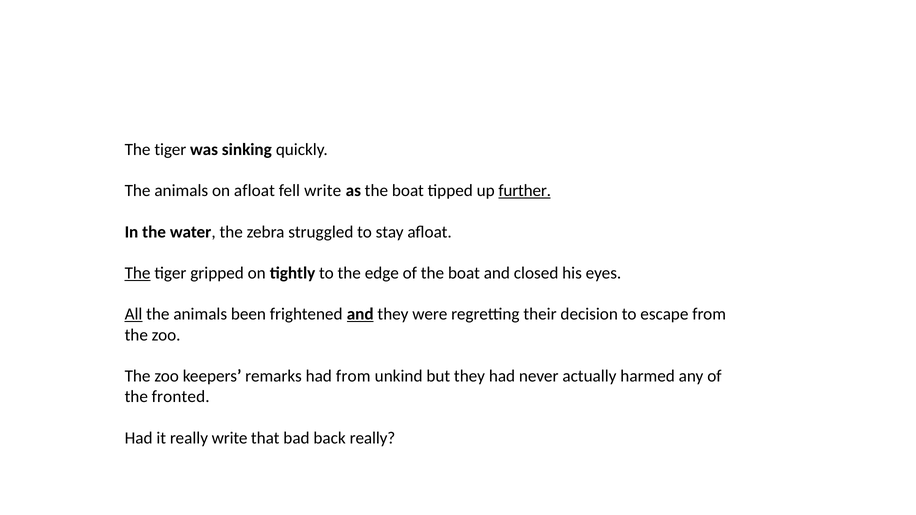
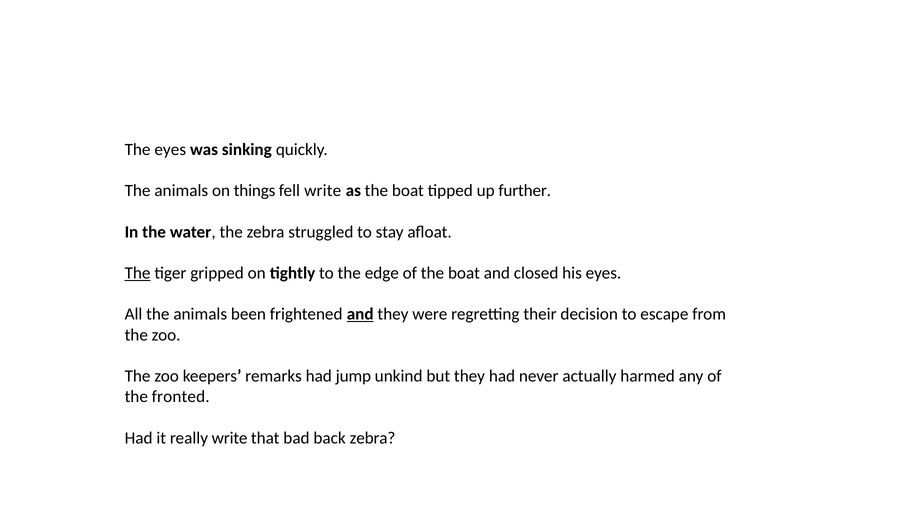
tiger at (170, 150): tiger -> eyes
on afloat: afloat -> things
further underline: present -> none
All underline: present -> none
had from: from -> jump
back really: really -> zebra
